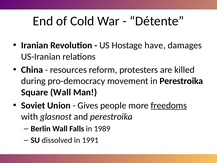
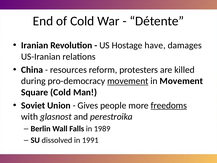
movement at (128, 81) underline: none -> present
in Perestroika: Perestroika -> Movement
Square Wall: Wall -> Cold
